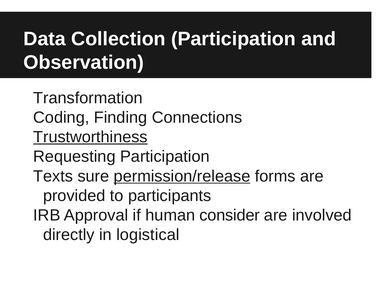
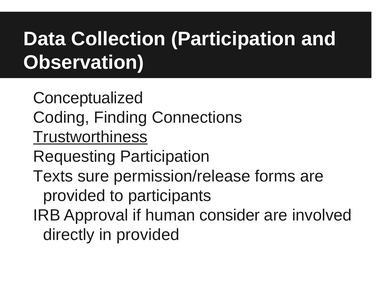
Transformation: Transformation -> Conceptualized
permission/release underline: present -> none
in logistical: logistical -> provided
